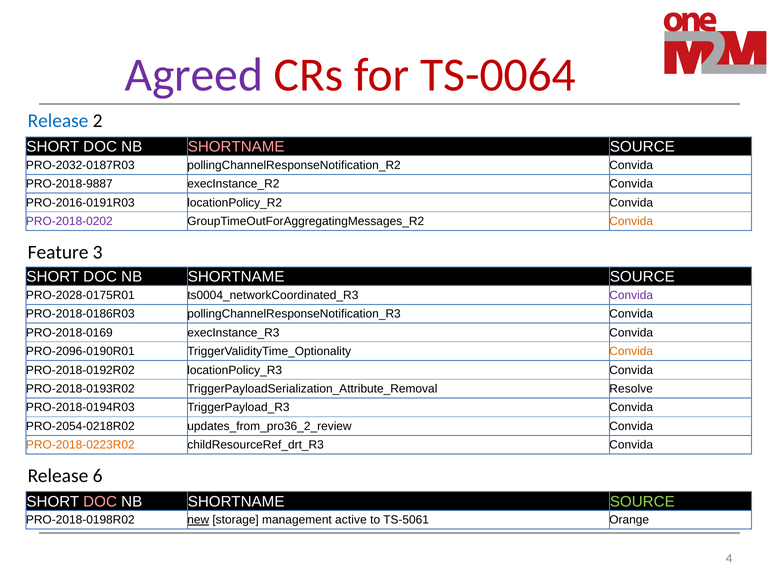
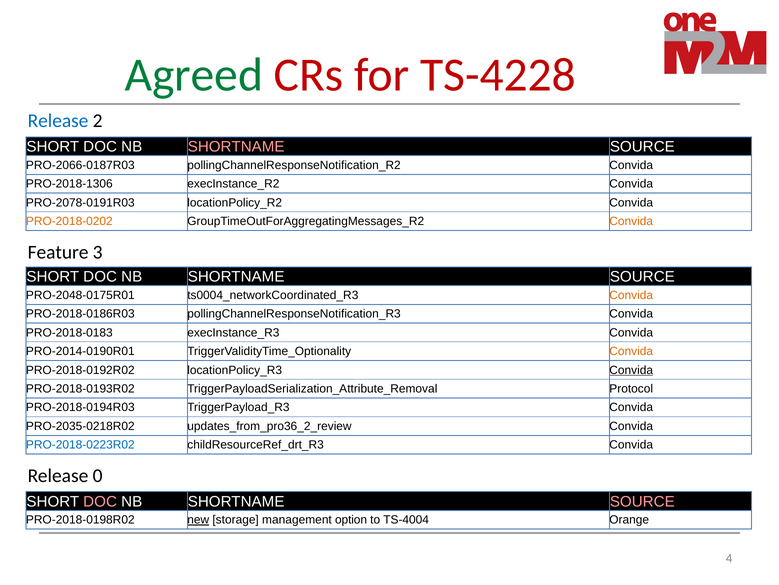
Agreed colour: purple -> green
TS-0064: TS-0064 -> TS-4228
PRO-2032-0187R03: PRO-2032-0187R03 -> PRO-2066-0187R03
PRO-2018-9887: PRO-2018-9887 -> PRO-2018-1306
PRO-2016-0191R03: PRO-2016-0191R03 -> PRO-2078-0191R03
PRO-2018-0202 colour: purple -> orange
PRO-2028-0175R01: PRO-2028-0175R01 -> PRO-2048-0175R01
Convida at (631, 295) colour: purple -> orange
PRO-2018-0169: PRO-2018-0169 -> PRO-2018-0183
PRO-2096-0190R01: PRO-2096-0190R01 -> PRO-2014-0190R01
Convida at (631, 370) underline: none -> present
Resolve: Resolve -> Protocol
PRO-2054-0218R02: PRO-2054-0218R02 -> PRO-2035-0218R02
PRO-2018-0223R02 colour: orange -> blue
6: 6 -> 0
SOURCE at (642, 501) colour: light green -> pink
active: active -> option
TS-5061: TS-5061 -> TS-4004
